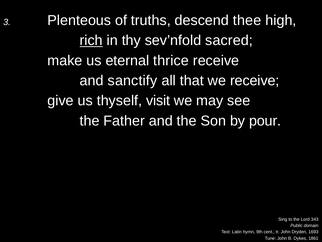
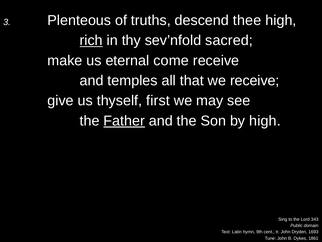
thrice: thrice -> come
sanctify: sanctify -> temples
visit: visit -> first
Father underline: none -> present
by pour: pour -> high
